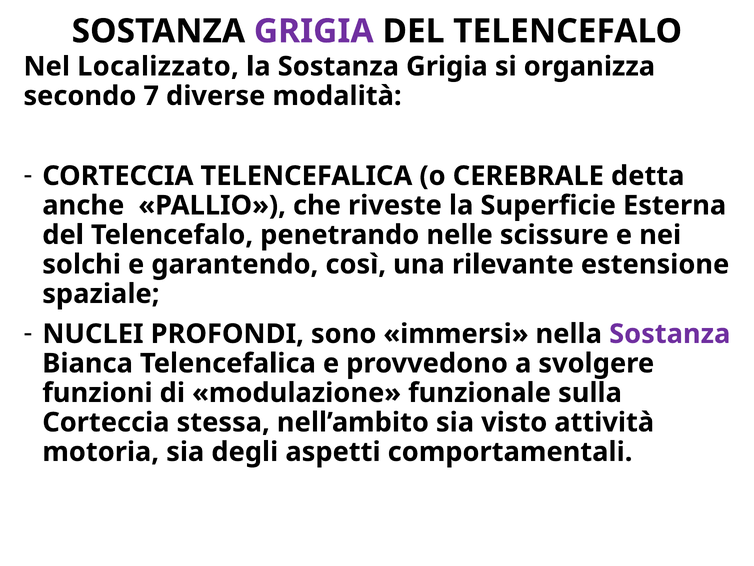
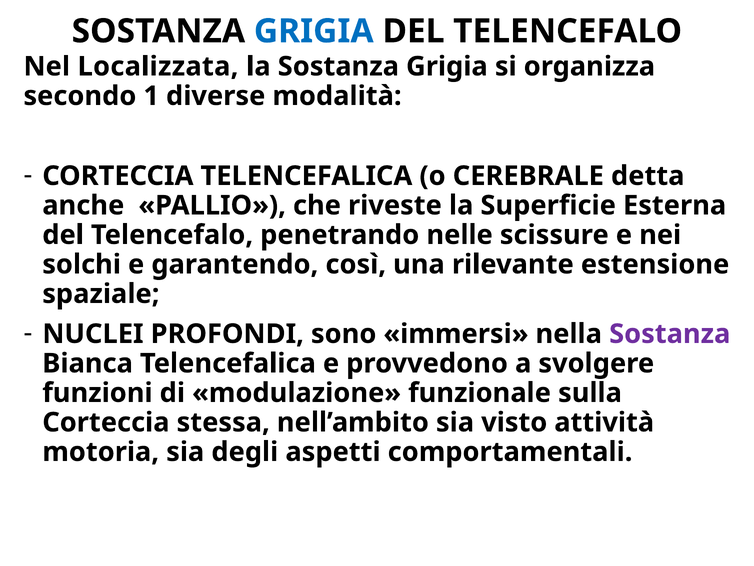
GRIGIA at (314, 31) colour: purple -> blue
Localizzato: Localizzato -> Localizzata
7: 7 -> 1
